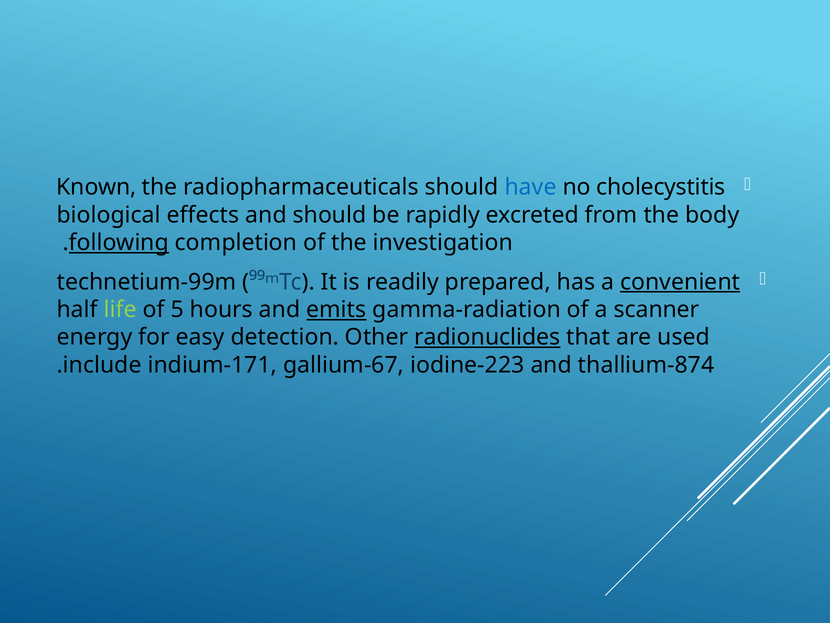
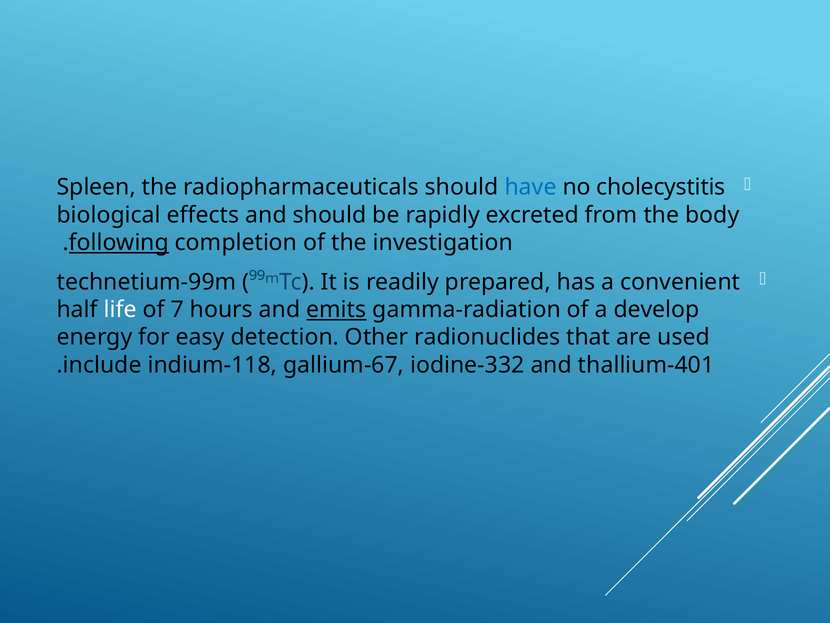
Known: Known -> Spleen
convenient underline: present -> none
life colour: light green -> white
5: 5 -> 7
scanner: scanner -> develop
radionuclides underline: present -> none
indium-171: indium-171 -> indium-118
iodine-223: iodine-223 -> iodine-332
thallium-874: thallium-874 -> thallium-401
